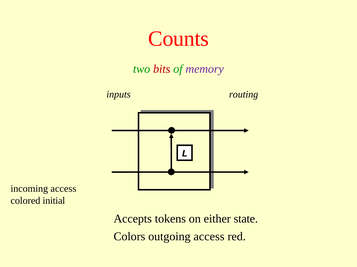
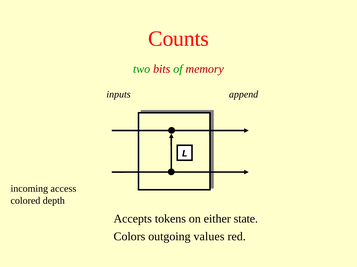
memory colour: purple -> red
routing: routing -> append
initial: initial -> depth
outgoing access: access -> values
